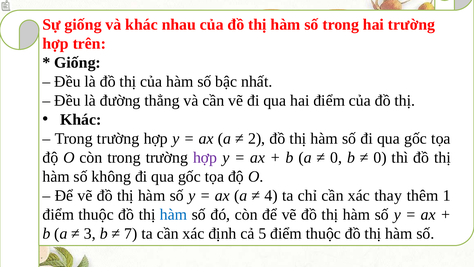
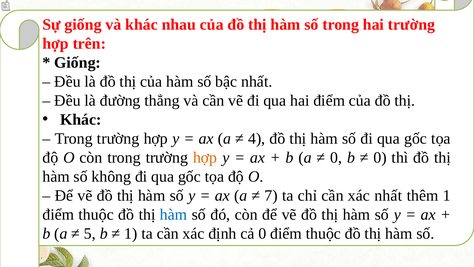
2: 2 -> 4
hợp at (205, 157) colour: purple -> orange
4: 4 -> 7
xác thay: thay -> nhất
3: 3 -> 5
7 at (131, 233): 7 -> 1
cả 5: 5 -> 0
